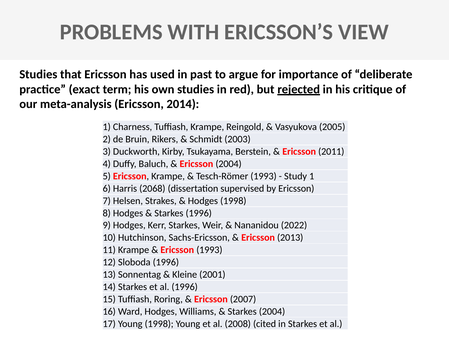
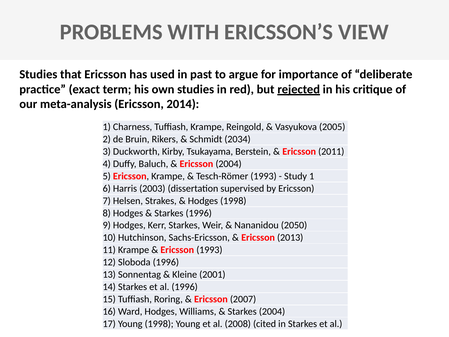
2003: 2003 -> 2034
2068: 2068 -> 2003
2022: 2022 -> 2050
